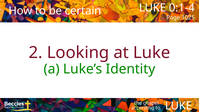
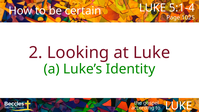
0:1-4: 0:1-4 -> 5:1-4
